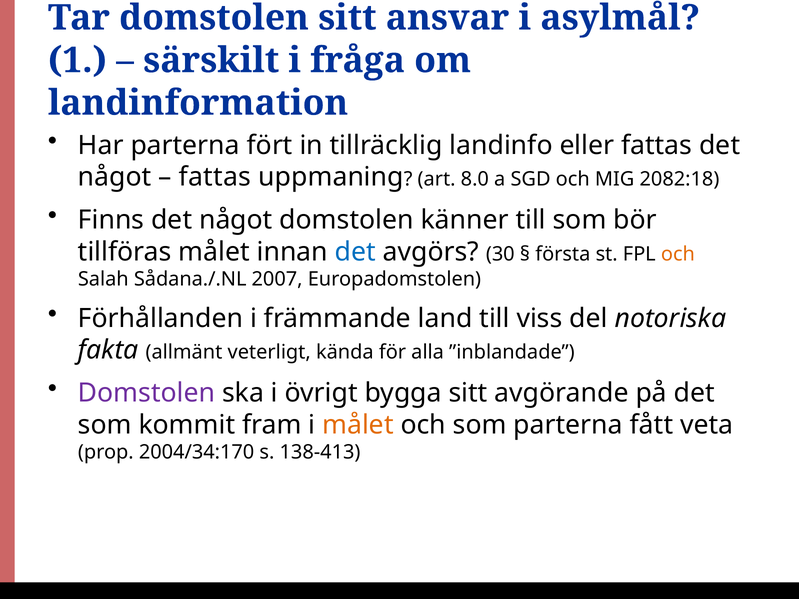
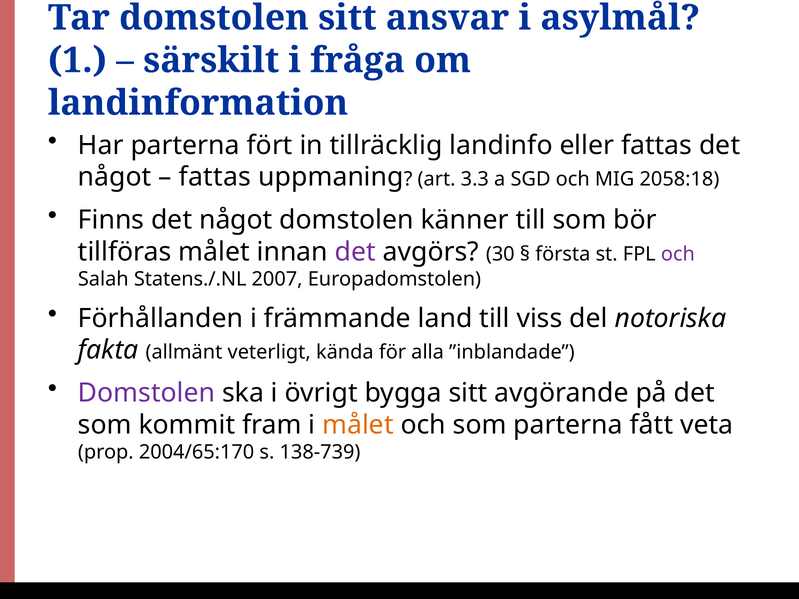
8.0: 8.0 -> 3.3
2082:18: 2082:18 -> 2058:18
det at (355, 252) colour: blue -> purple
och at (678, 254) colour: orange -> purple
Sådana./.NL: Sådana./.NL -> Statens./.NL
2004/34:170: 2004/34:170 -> 2004/65:170
138-413: 138-413 -> 138-739
